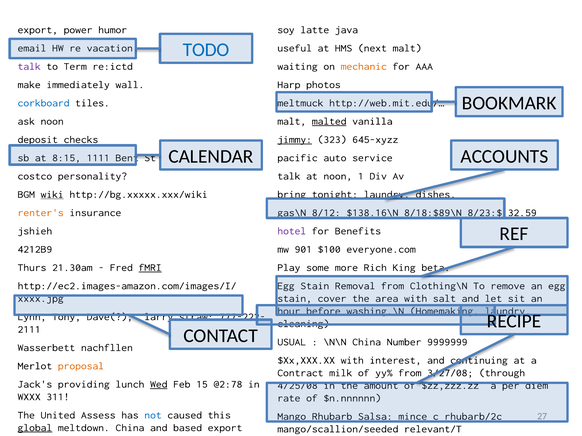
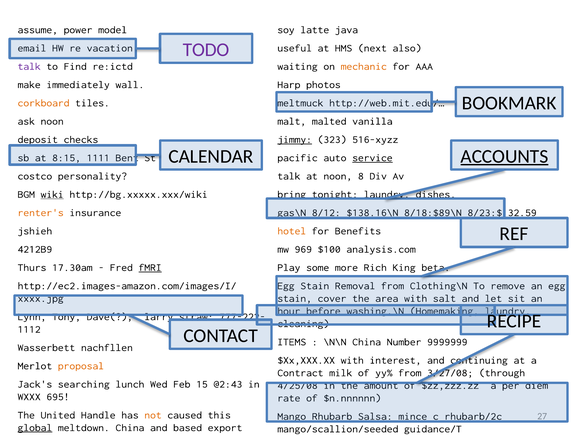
export at (38, 30): export -> assume
humor: humor -> model
TODO colour: blue -> purple
next malt: malt -> also
Term: Term -> Find
corkboard colour: blue -> orange
malted underline: present -> none
645-xyzz: 645-xyzz -> 516-xyzz
ACCOUNTS underline: none -> present
service underline: none -> present
1: 1 -> 8
hotel colour: purple -> orange
901: 901 -> 969
everyone.com: everyone.com -> analysis.com
21.30am: 21.30am -> 17.30am
2111: 2111 -> 1112
USUAL: USUAL -> ITEMS
providing: providing -> searching
Wed underline: present -> none
@2:78: @2:78 -> @2:43
311: 311 -> 695
Assess: Assess -> Handle
not colour: blue -> orange
relevant/T: relevant/T -> guidance/T
